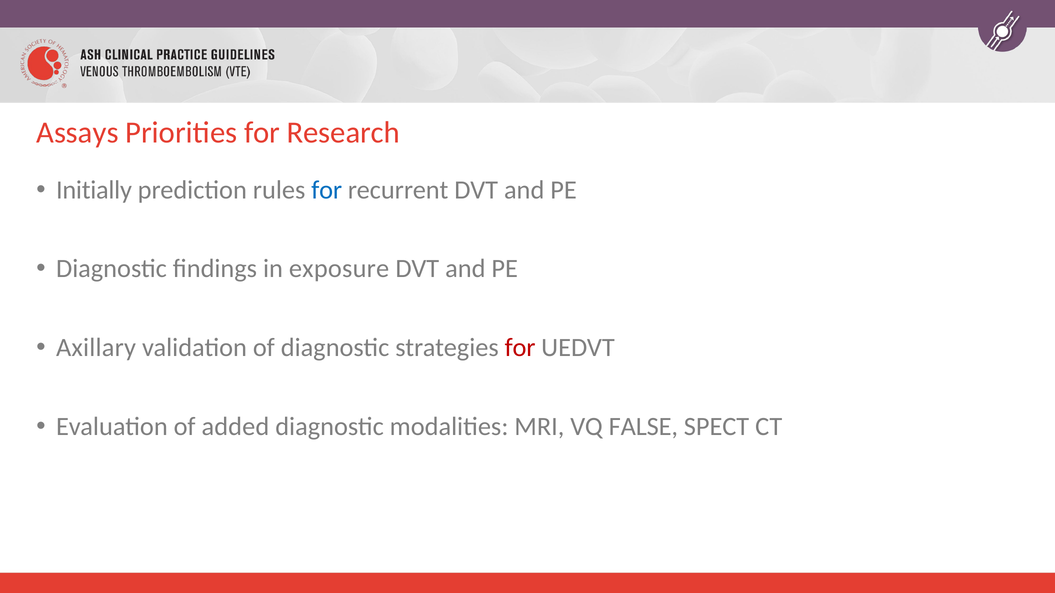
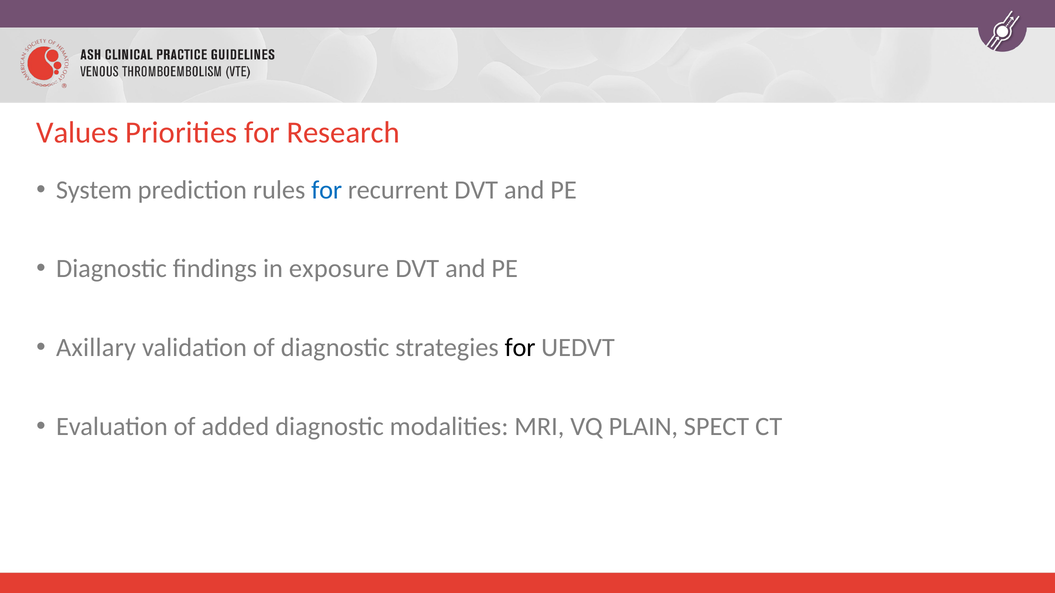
Assays: Assays -> Values
Initially: Initially -> System
for at (520, 348) colour: red -> black
FALSE: FALSE -> PLAIN
